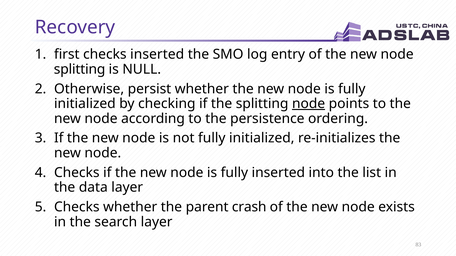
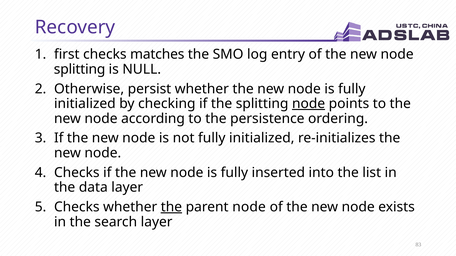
checks inserted: inserted -> matches
the at (171, 207) underline: none -> present
parent crash: crash -> node
